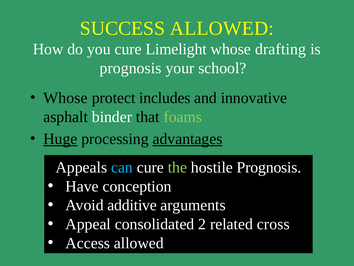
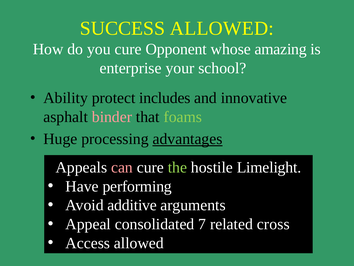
Limelight: Limelight -> Opponent
drafting: drafting -> amazing
prognosis at (131, 68): prognosis -> enterprise
Whose at (66, 98): Whose -> Ability
binder colour: white -> pink
Huge underline: present -> none
can colour: light blue -> pink
hostile Prognosis: Prognosis -> Limelight
conception: conception -> performing
2: 2 -> 7
